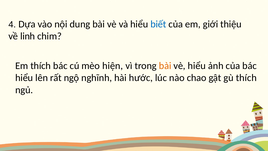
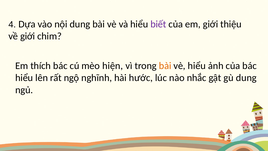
biết colour: blue -> purple
về linh: linh -> giới
chao: chao -> nhắc
gù thích: thích -> dung
